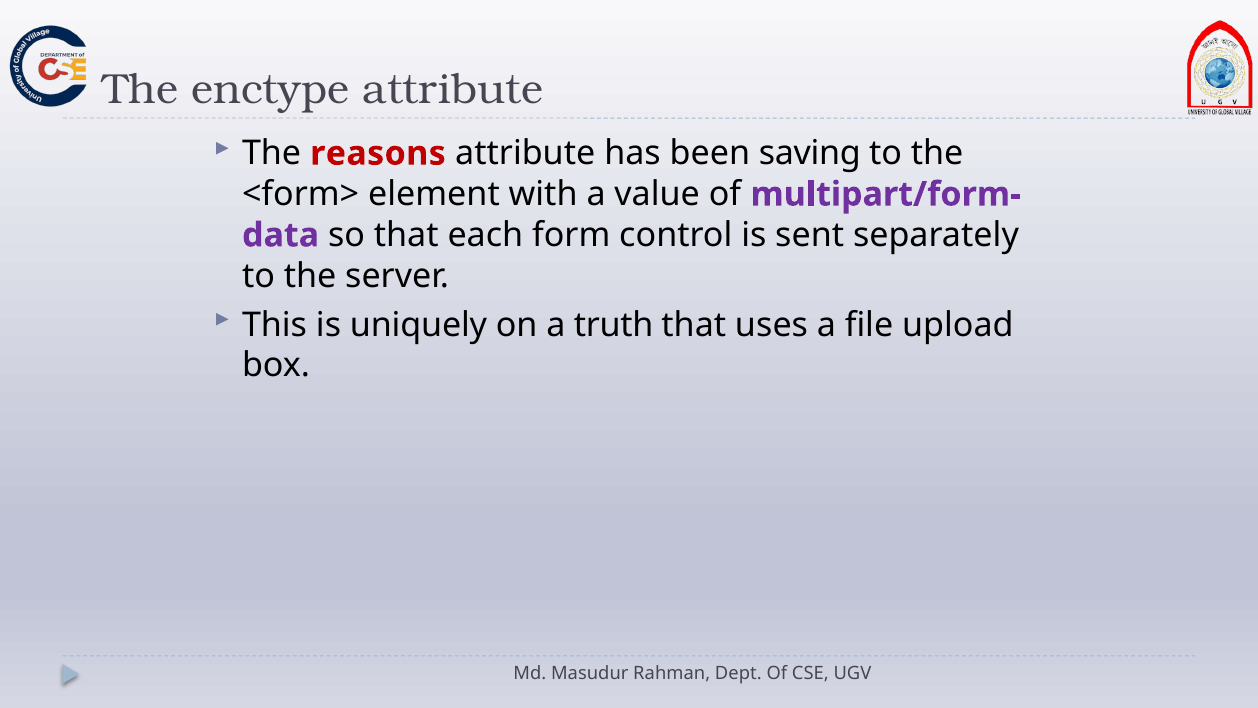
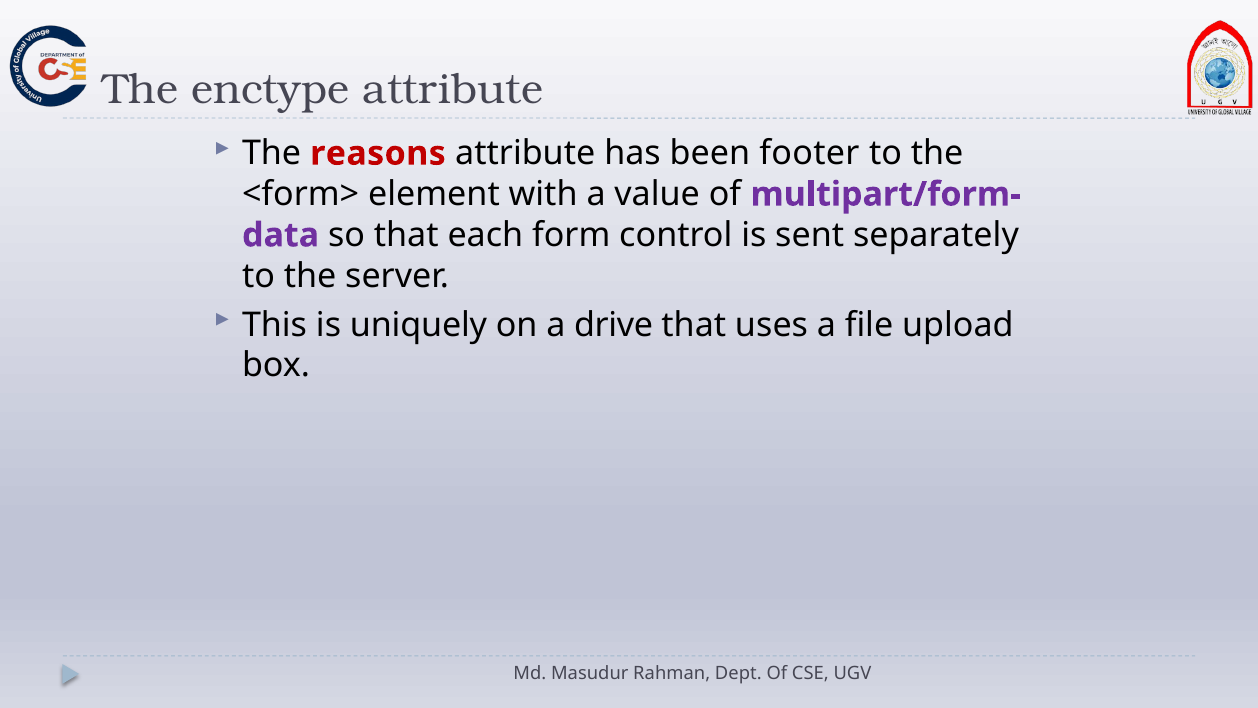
saving: saving -> footer
truth: truth -> drive
